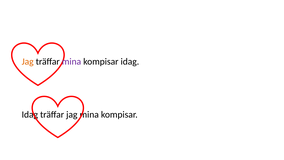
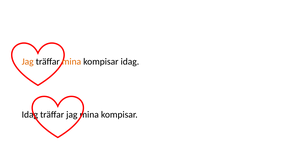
mina at (72, 62) colour: purple -> orange
